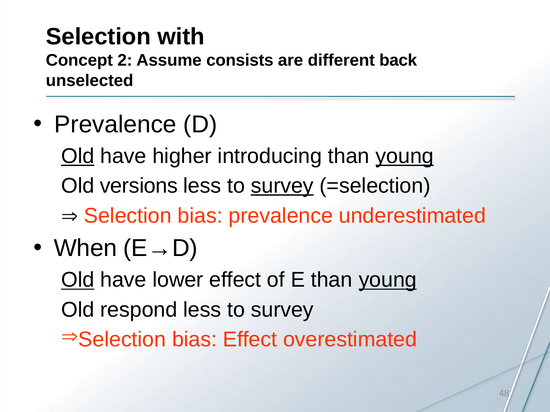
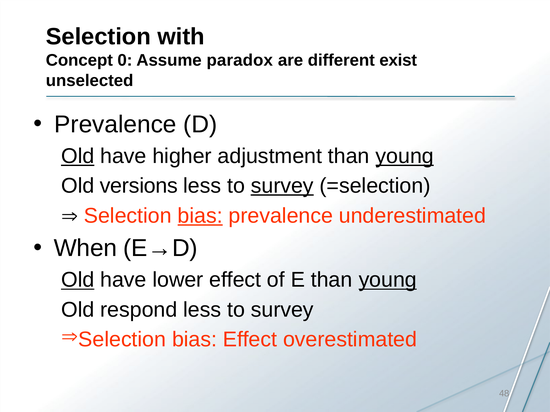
2: 2 -> 0
consists: consists -> paradox
back: back -> exist
introducing: introducing -> adjustment
bias at (200, 216) underline: none -> present
